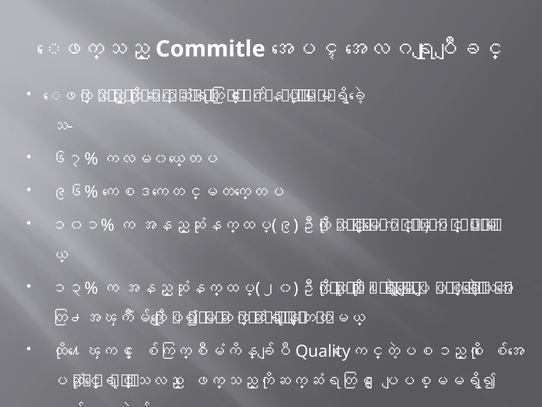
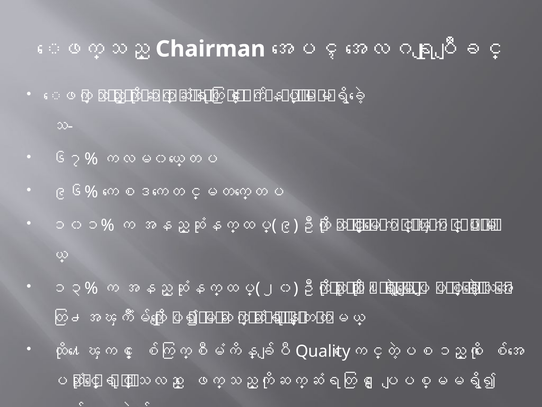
Commitle: Commitle -> Chairman
